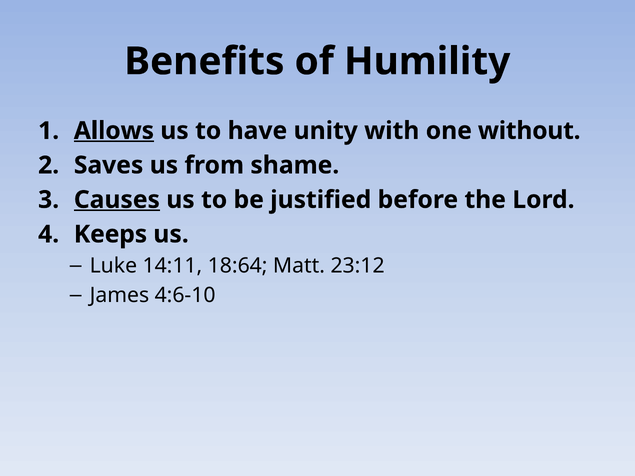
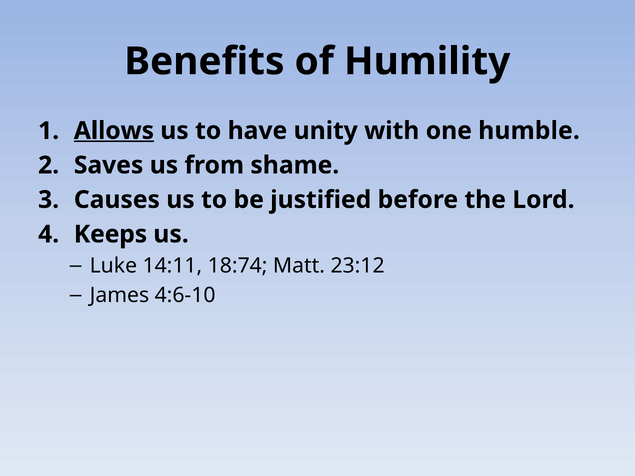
without: without -> humble
Causes underline: present -> none
18:64: 18:64 -> 18:74
